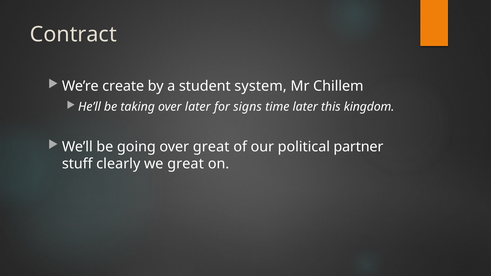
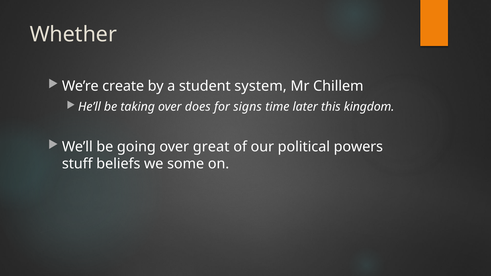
Contract: Contract -> Whether
over later: later -> does
partner: partner -> powers
clearly: clearly -> beliefs
we great: great -> some
